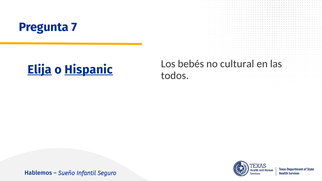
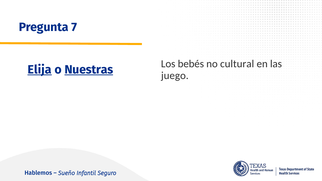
Hispanic: Hispanic -> Nuestras
todos: todos -> juego
